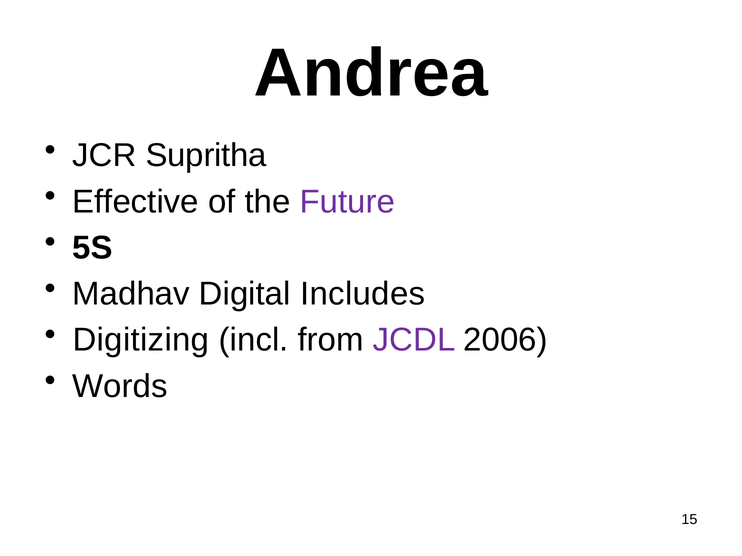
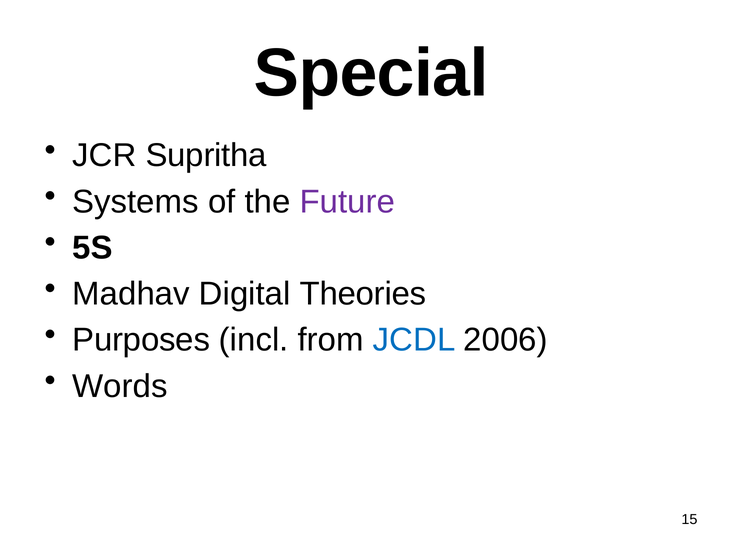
Andrea: Andrea -> Special
Effective: Effective -> Systems
Includes: Includes -> Theories
Digitizing: Digitizing -> Purposes
JCDL colour: purple -> blue
